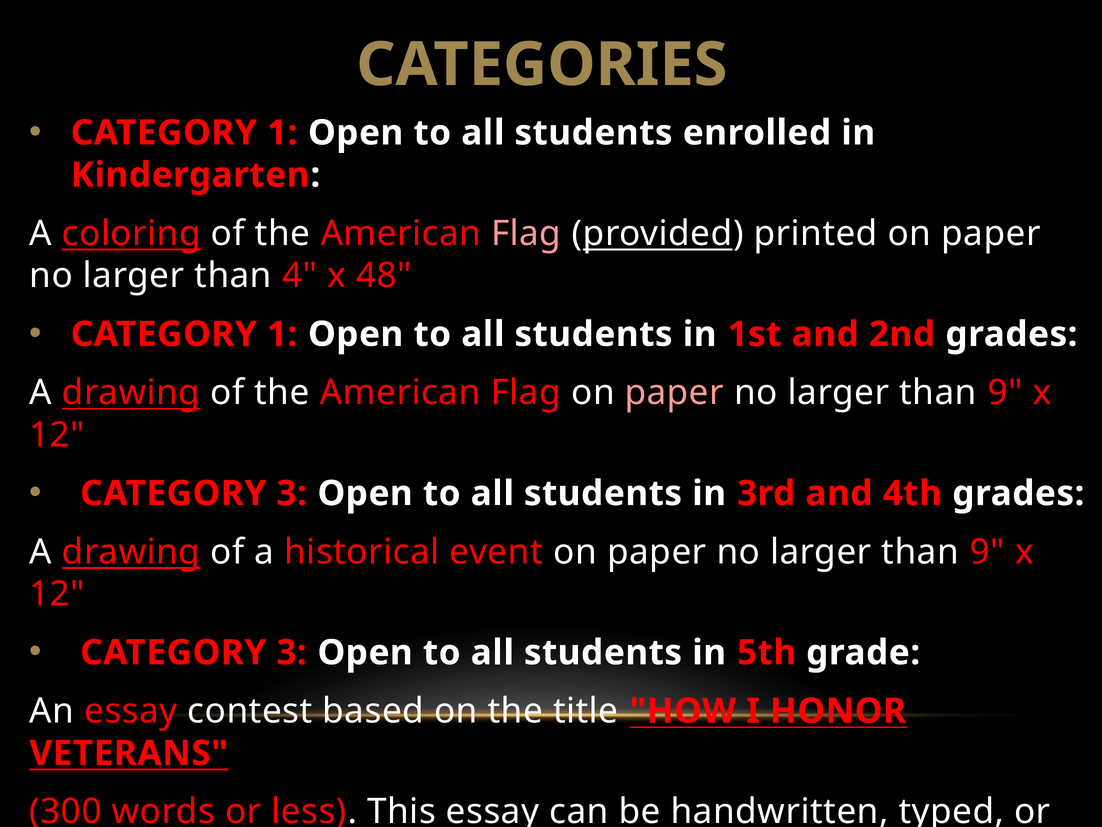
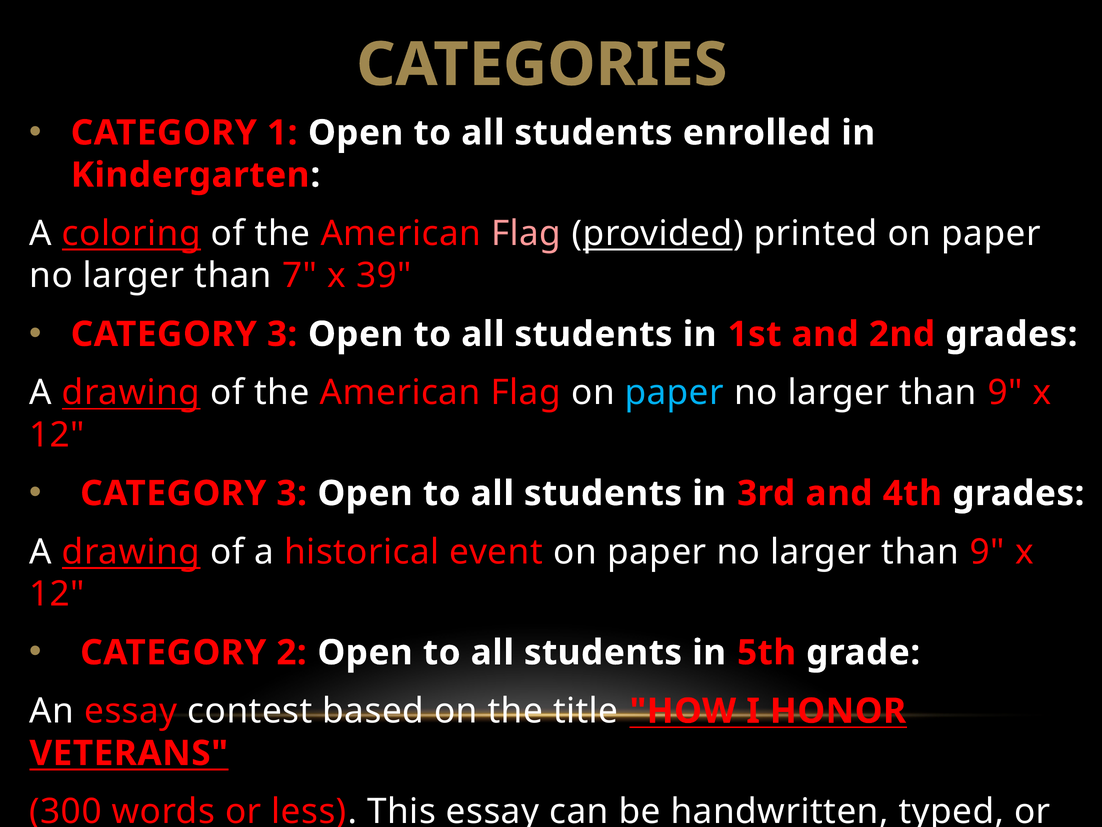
4: 4 -> 7
48: 48 -> 39
1 at (282, 334): 1 -> 3
paper at (674, 393) colour: pink -> light blue
3 at (292, 652): 3 -> 2
